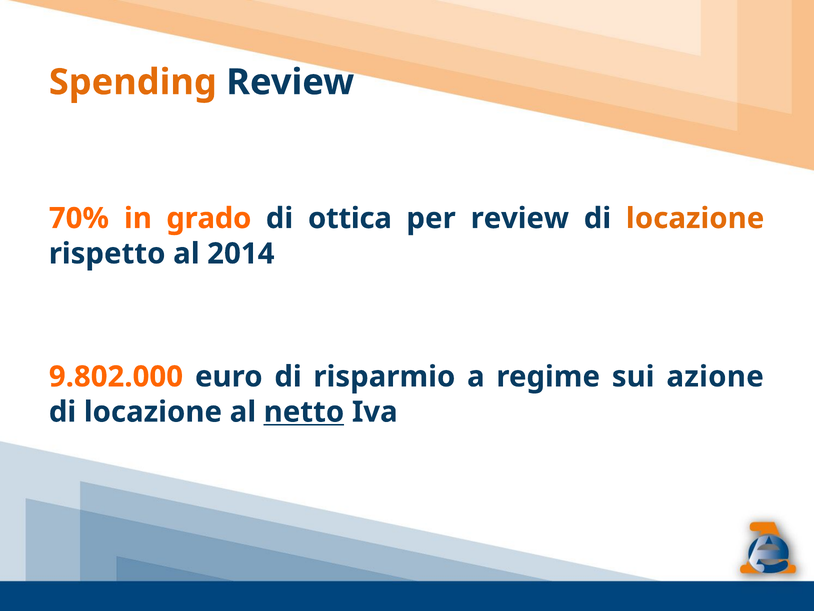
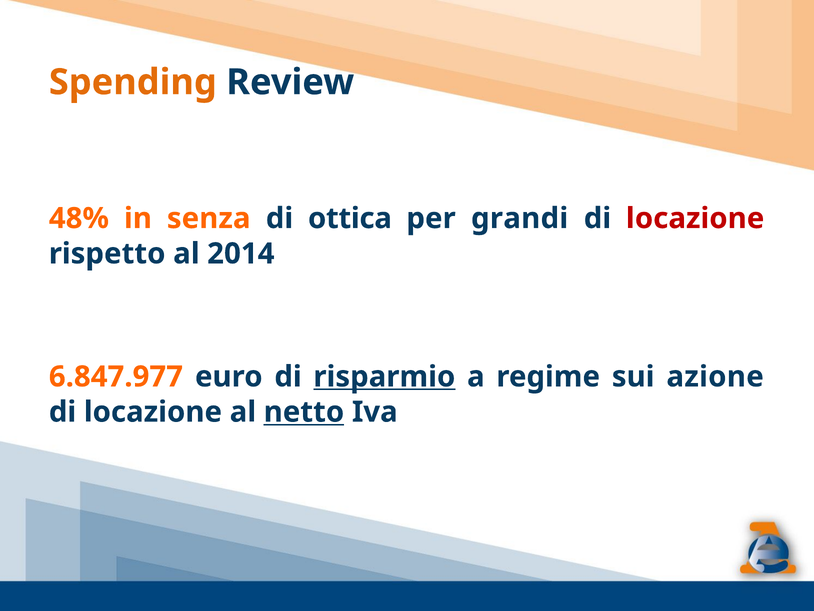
70%: 70% -> 48%
grado: grado -> senza
per review: review -> grandi
locazione at (695, 218) colour: orange -> red
9.802.000: 9.802.000 -> 6.847.977
risparmio underline: none -> present
